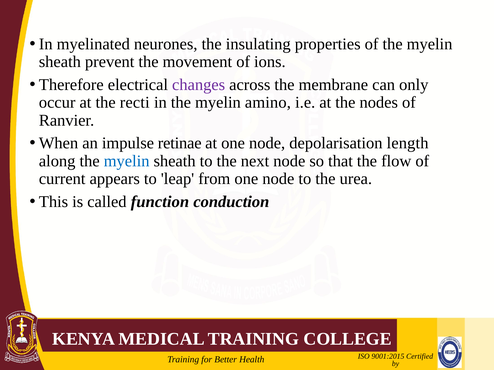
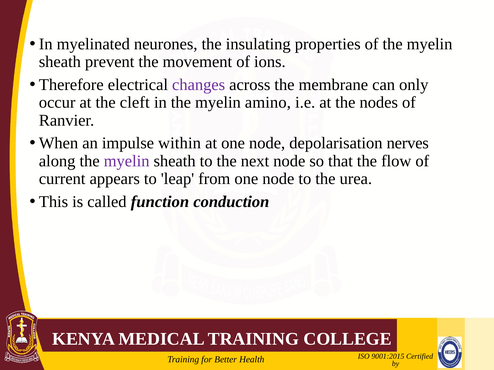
recti: recti -> cleft
retinae: retinae -> within
length: length -> nerves
myelin at (127, 161) colour: blue -> purple
